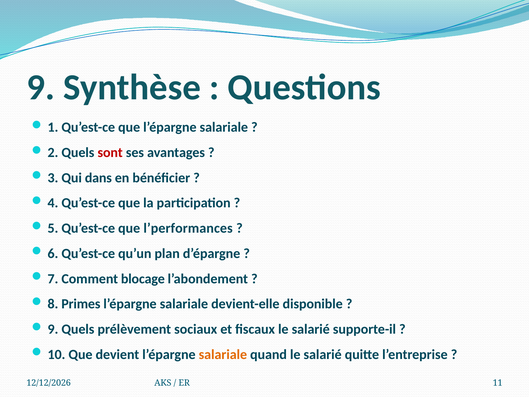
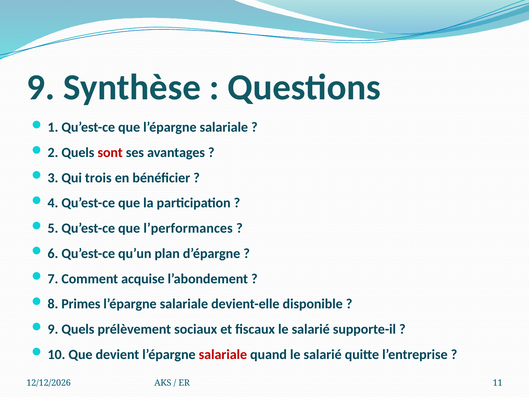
dans: dans -> trois
blocage: blocage -> acquise
salariale at (223, 354) colour: orange -> red
